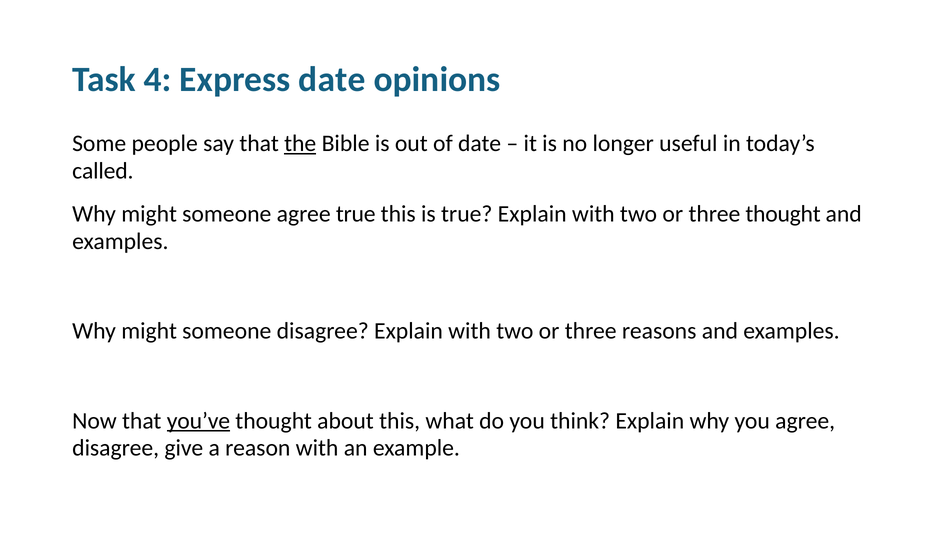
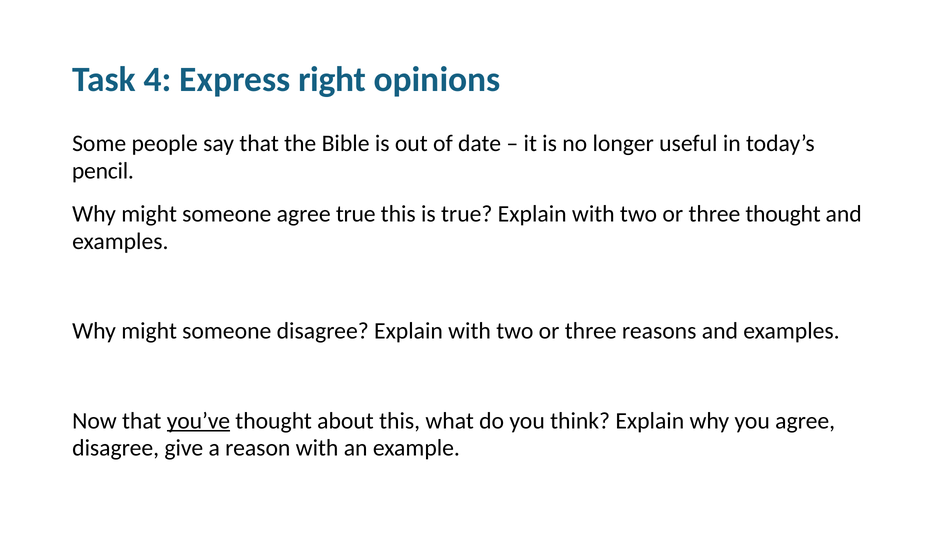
Express date: date -> right
the underline: present -> none
called: called -> pencil
